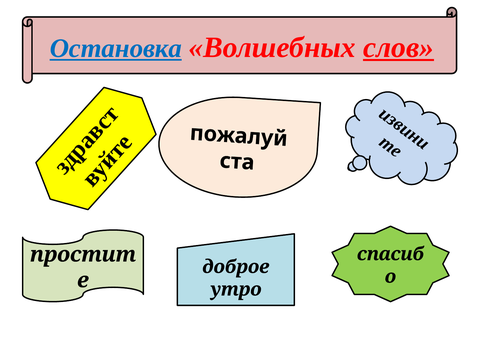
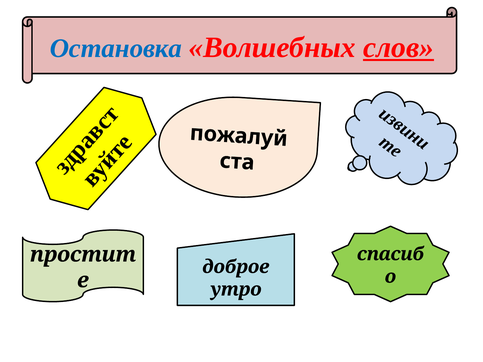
Остановка underline: present -> none
